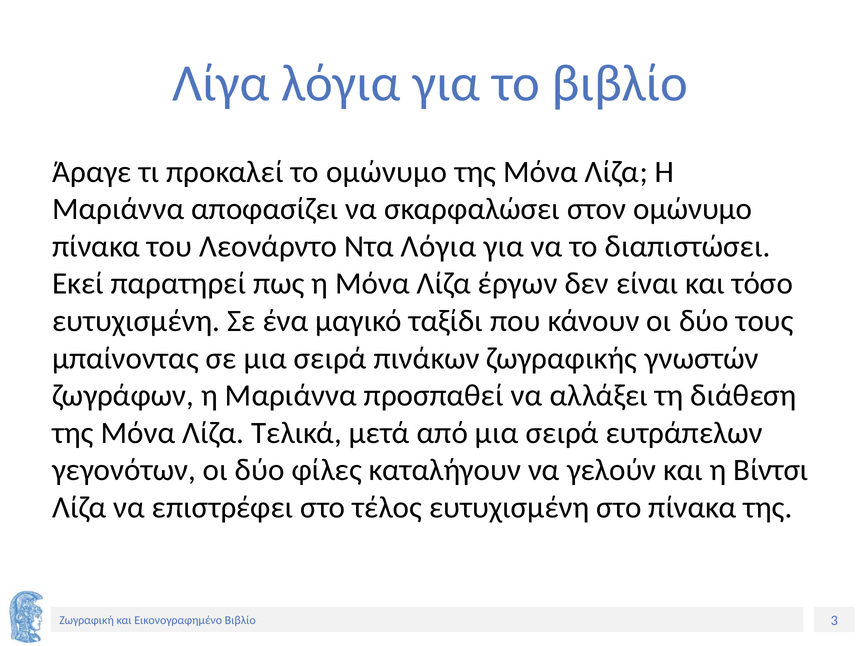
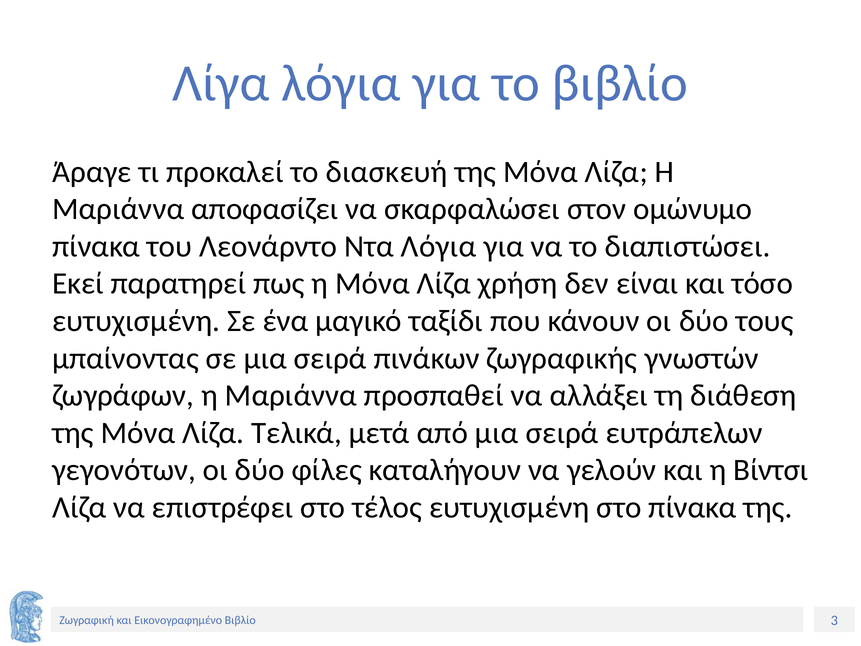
το ομώνυμο: ομώνυμο -> διασκευή
έργων: έργων -> χρήση
